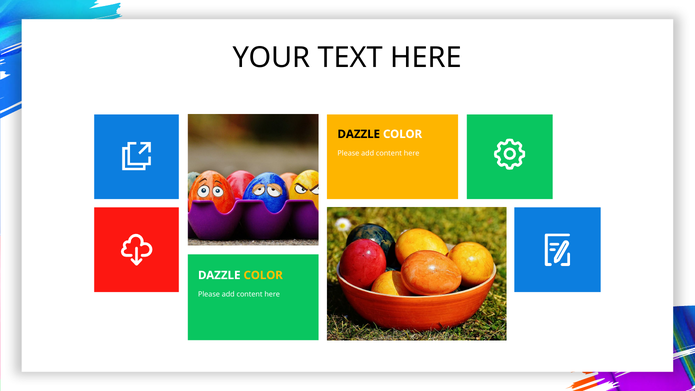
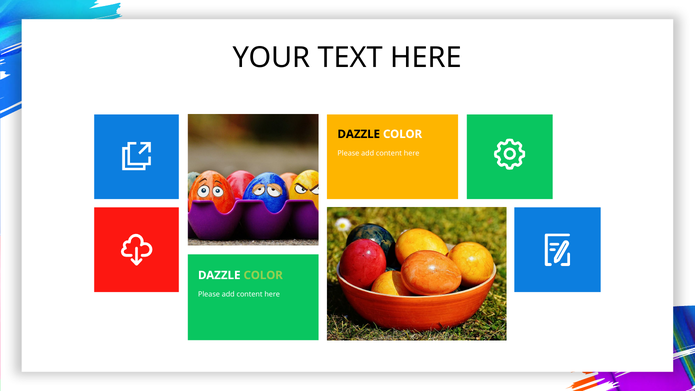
COLOR at (263, 275) colour: yellow -> light green
